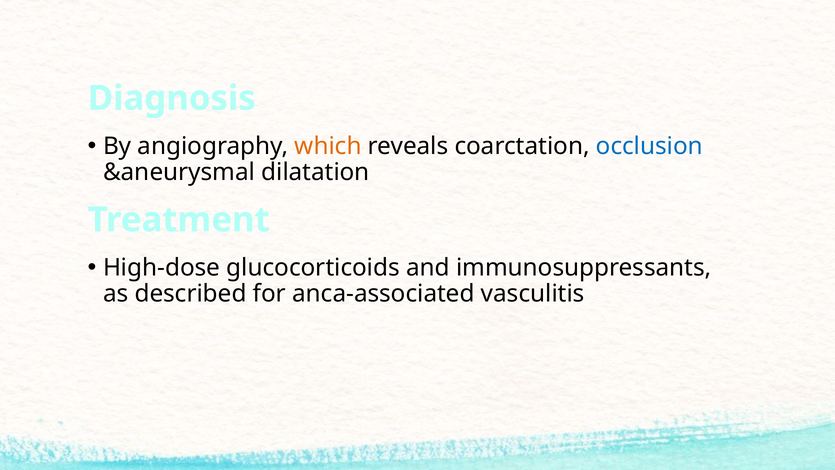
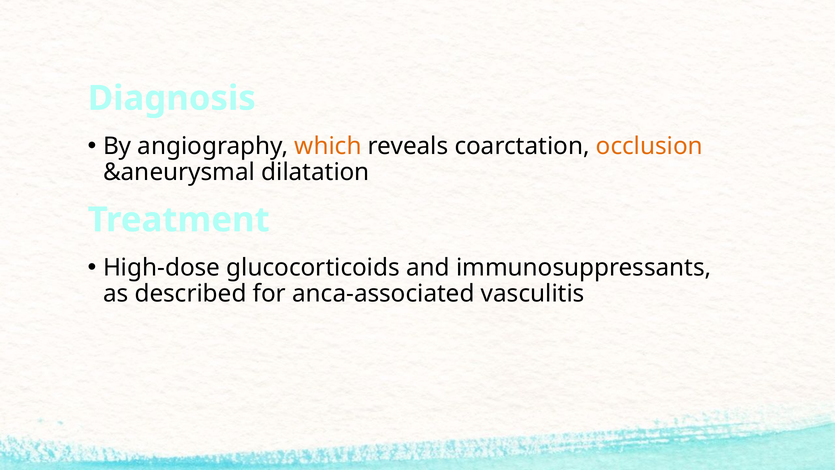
occlusion colour: blue -> orange
